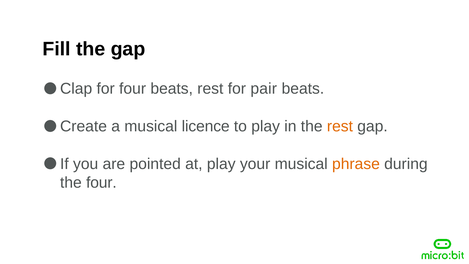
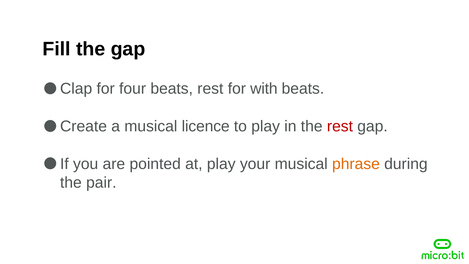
pair: pair -> with
rest at (340, 126) colour: orange -> red
the four: four -> pair
